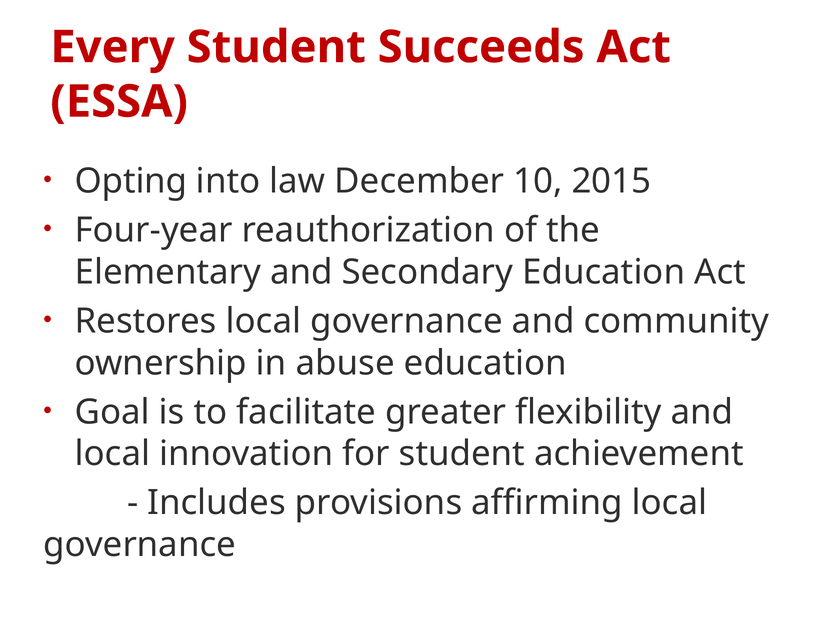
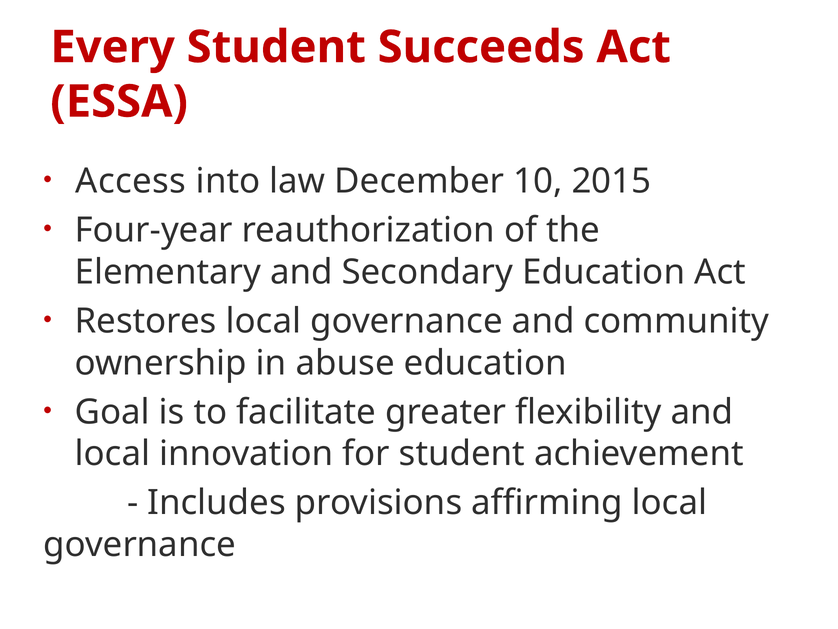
Opting: Opting -> Access
